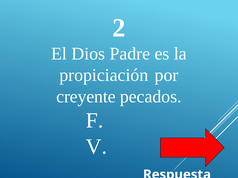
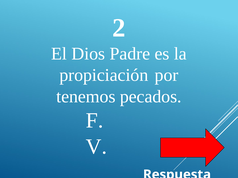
creyente: creyente -> tenemos
